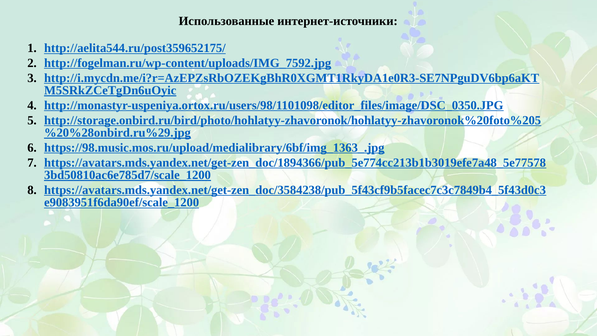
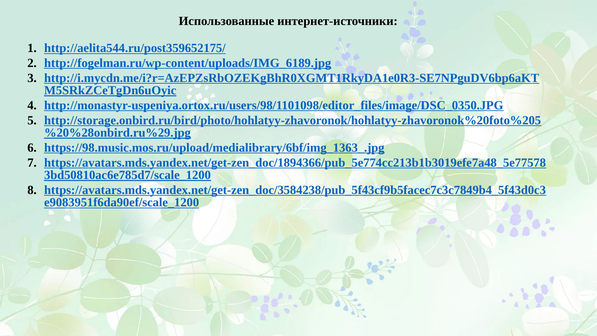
http://fogelman.ru/wp-content/uploads/IMG_7592.jpg: http://fogelman.ru/wp-content/uploads/IMG_7592.jpg -> http://fogelman.ru/wp-content/uploads/IMG_6189.jpg
